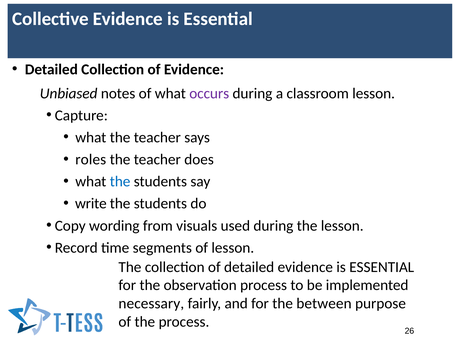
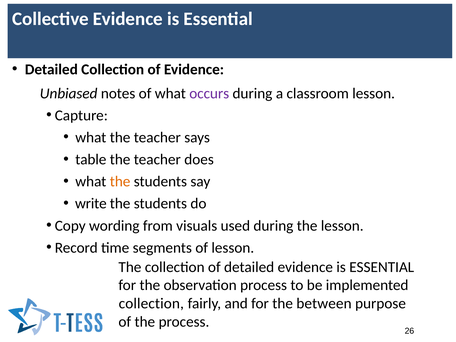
roles: roles -> table
the at (120, 182) colour: blue -> orange
necessary at (151, 304): necessary -> collection
